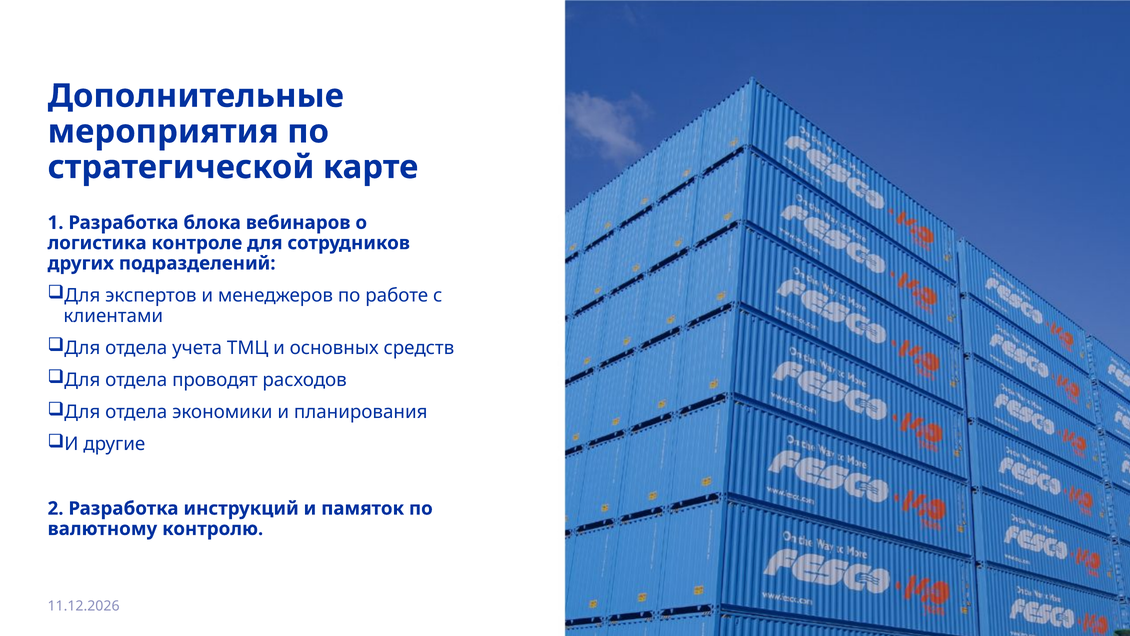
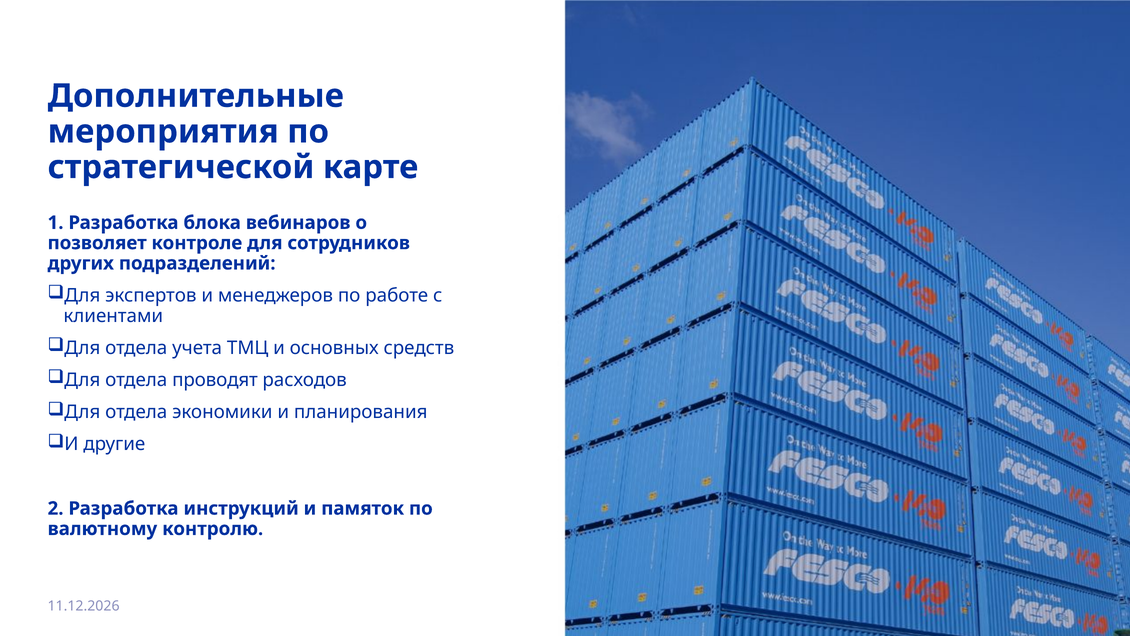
логистика: логистика -> позволяет
